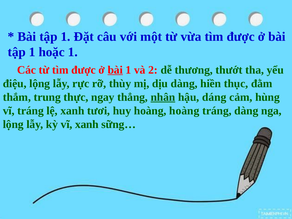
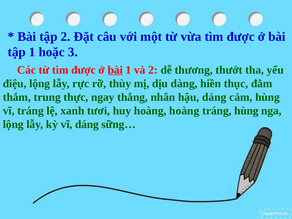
1 at (66, 37): 1 -> 2
hoặc 1: 1 -> 3
nhân underline: present -> none
tráng dàng: dàng -> hùng
vĩ xanh: xanh -> dáng
